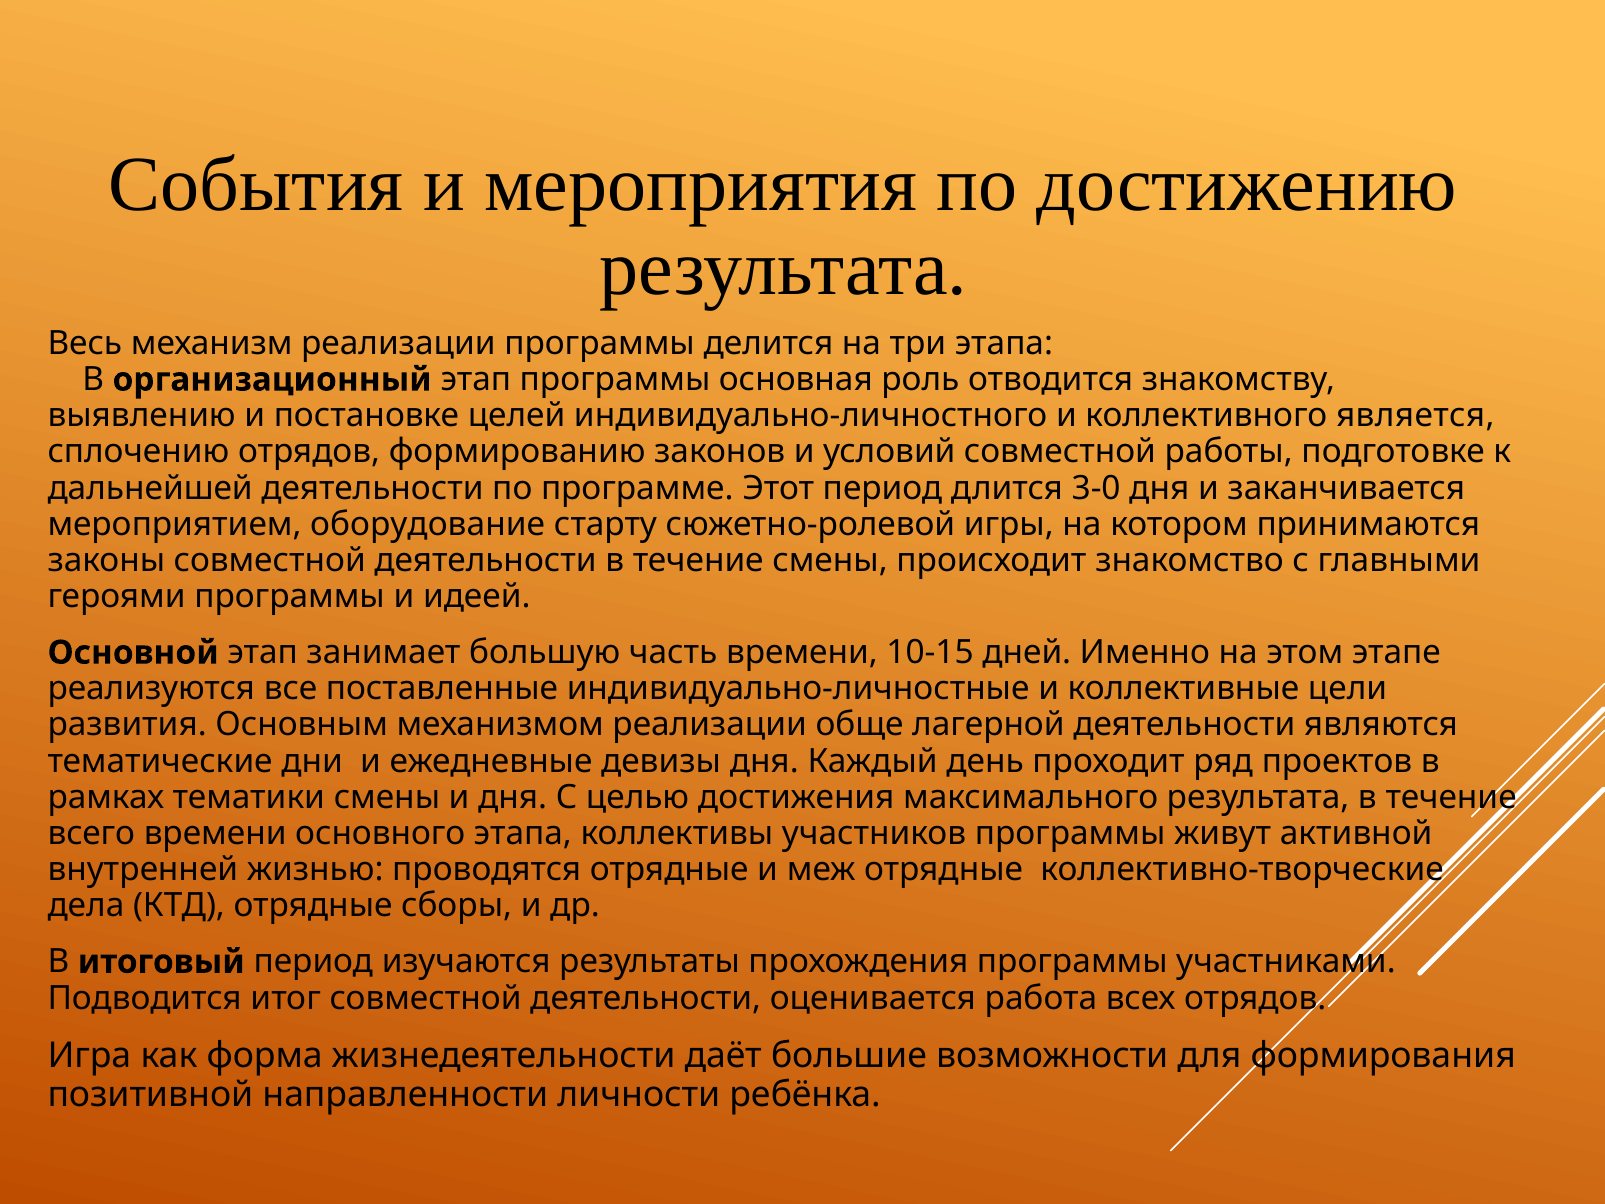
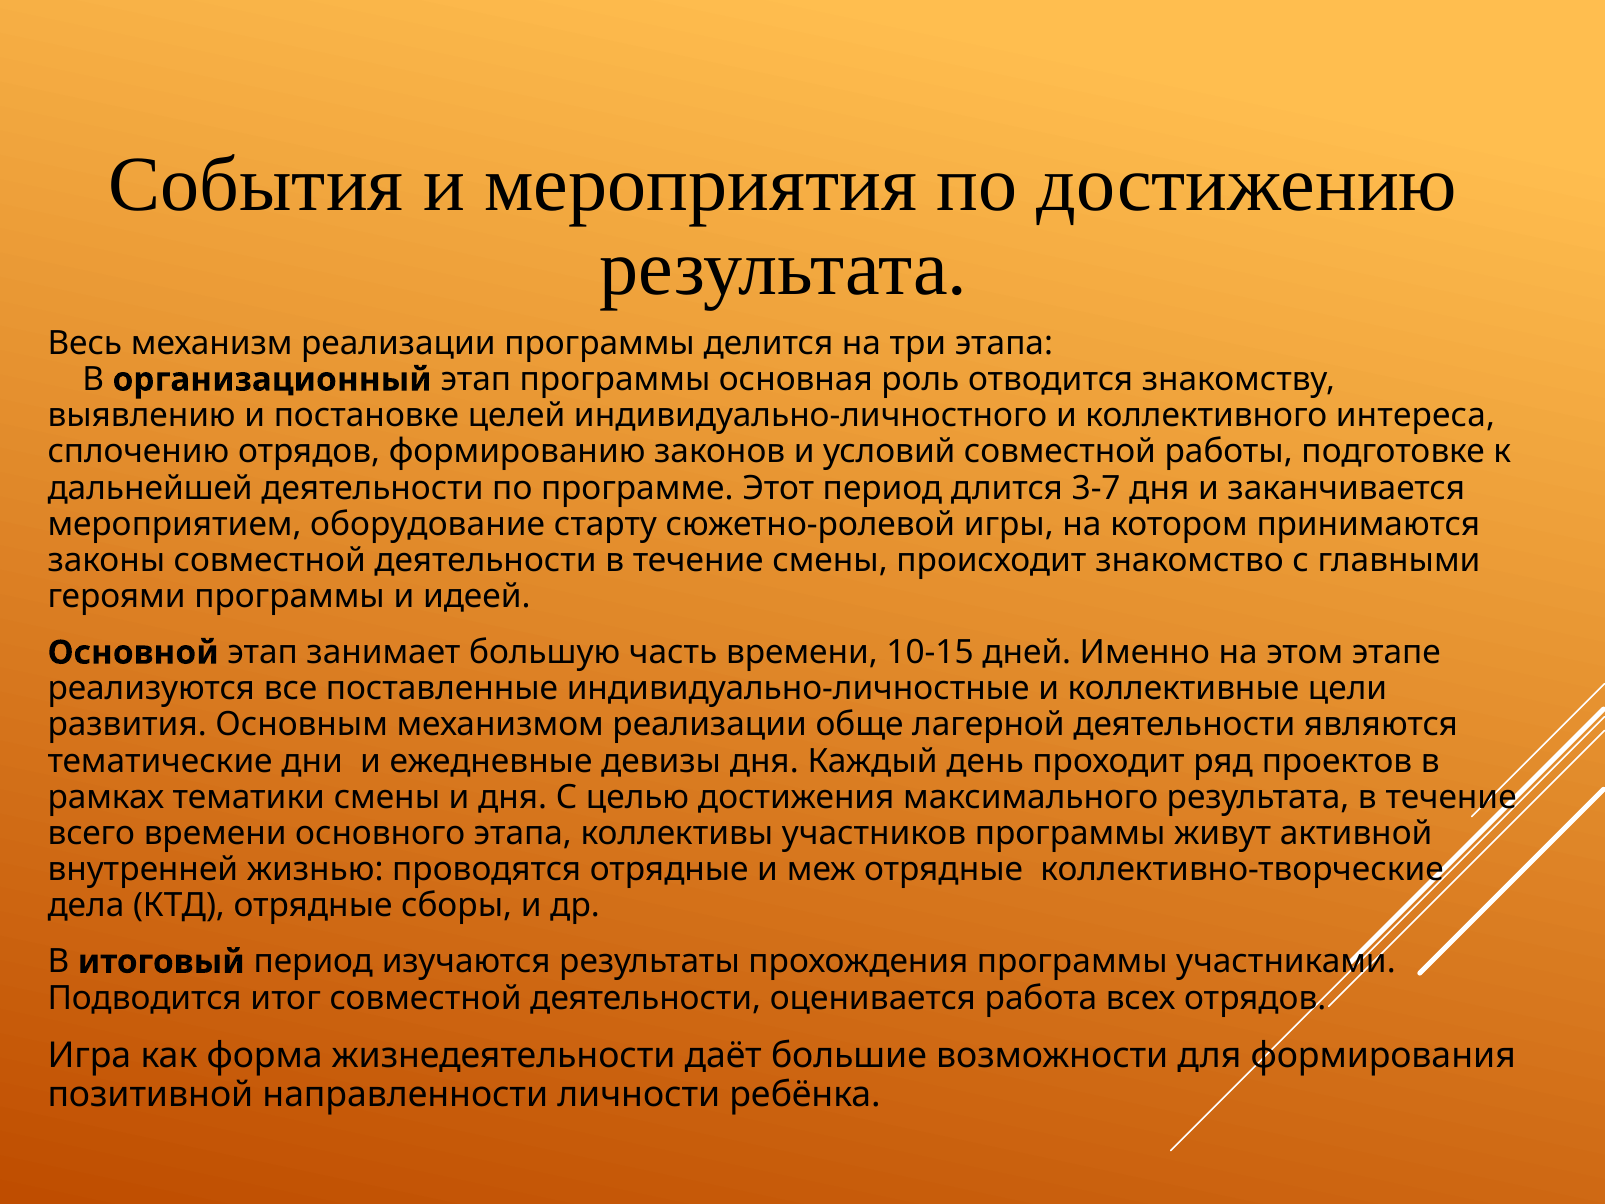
является: является -> интереса
3-0: 3-0 -> 3-7
